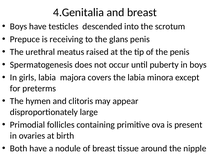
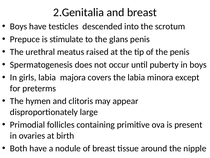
4.Genitalia: 4.Genitalia -> 2.Genitalia
receiving: receiving -> stimulate
